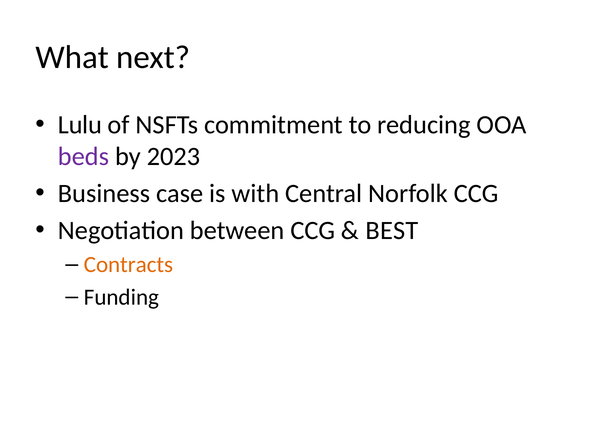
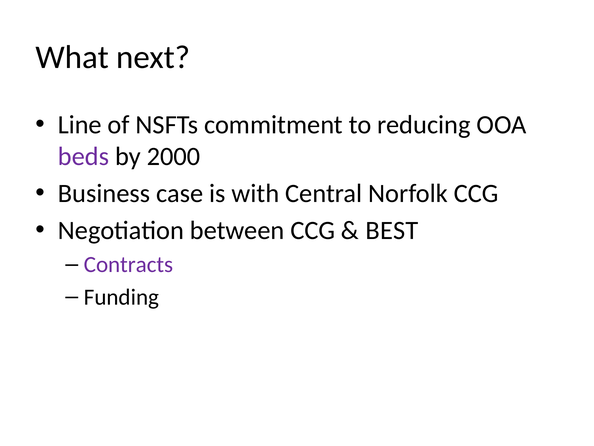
Lulu: Lulu -> Line
2023: 2023 -> 2000
Contracts colour: orange -> purple
